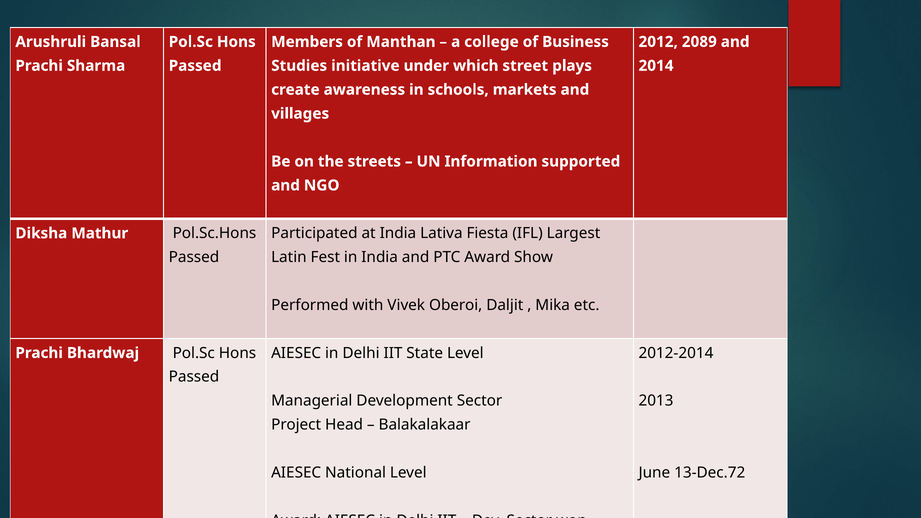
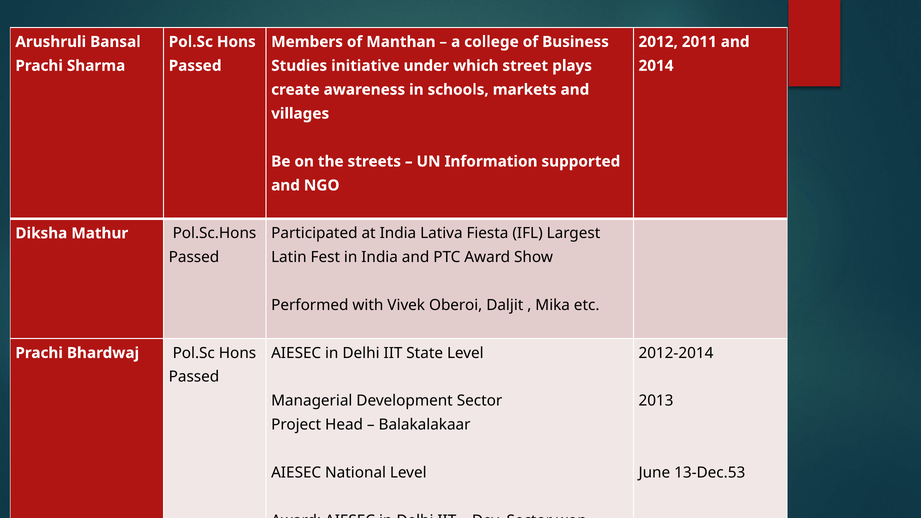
2089: 2089 -> 2011
13-Dec.72: 13-Dec.72 -> 13-Dec.53
